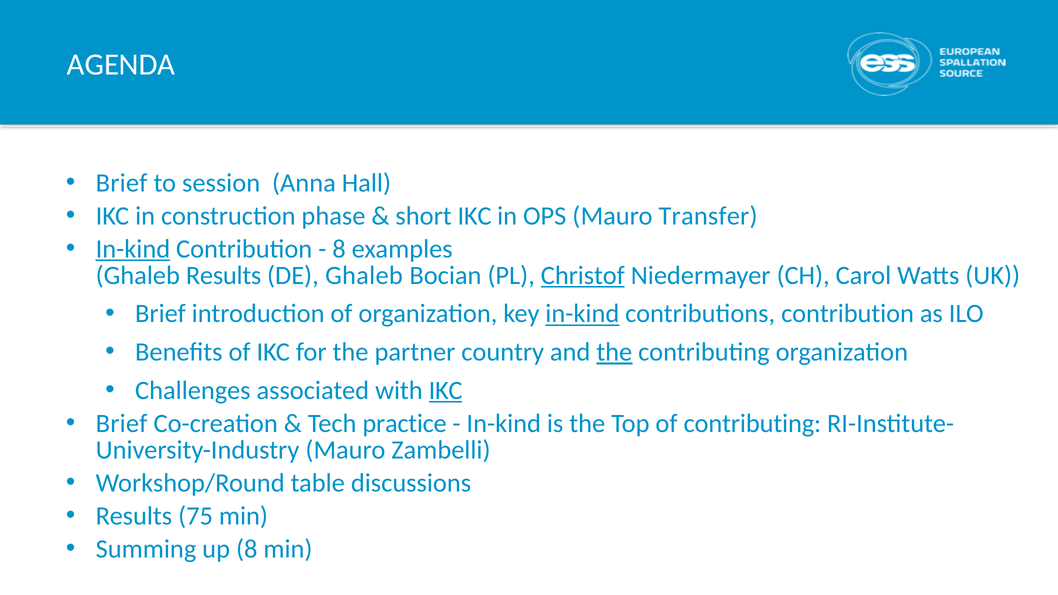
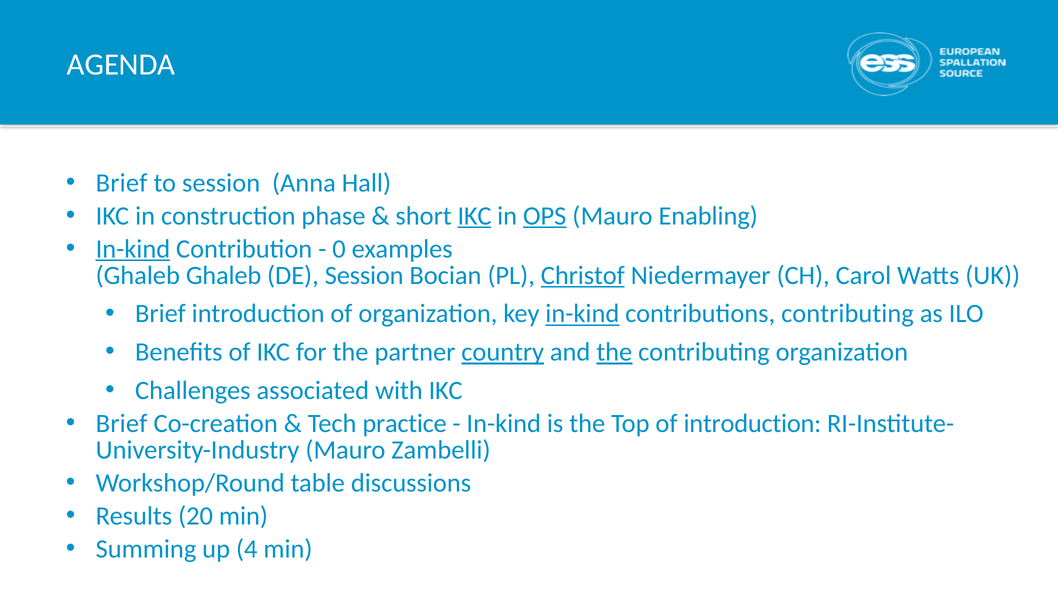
IKC at (475, 216) underline: none -> present
OPS underline: none -> present
Transfer: Transfer -> Enabling
8 at (339, 249): 8 -> 0
Ghaleb Results: Results -> Ghaleb
DE Ghaleb: Ghaleb -> Session
contributions contribution: contribution -> contributing
country underline: none -> present
IKC at (446, 391) underline: present -> none
of contributing: contributing -> introduction
75: 75 -> 20
up 8: 8 -> 4
